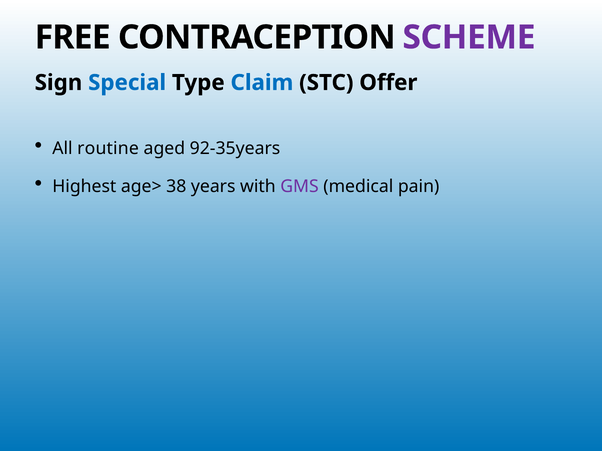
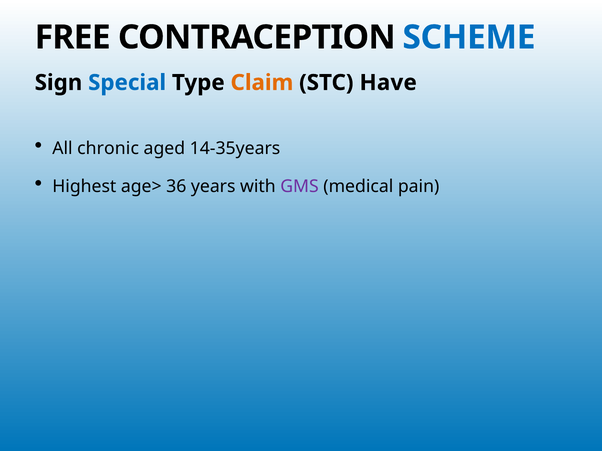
SCHEME colour: purple -> blue
Claim colour: blue -> orange
Offer: Offer -> Have
routine: routine -> chronic
92-35years: 92-35years -> 14-35years
38: 38 -> 36
